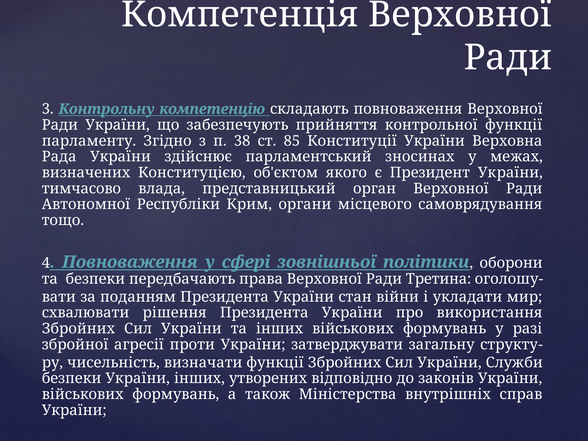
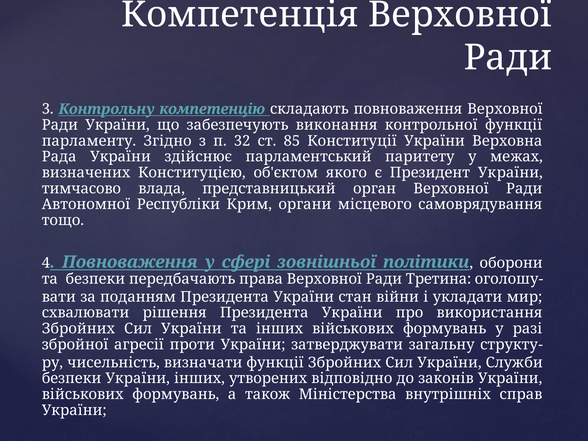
прийняття: прийняття -> виконання
38: 38 -> 32
зносинах: зносинах -> паритету
